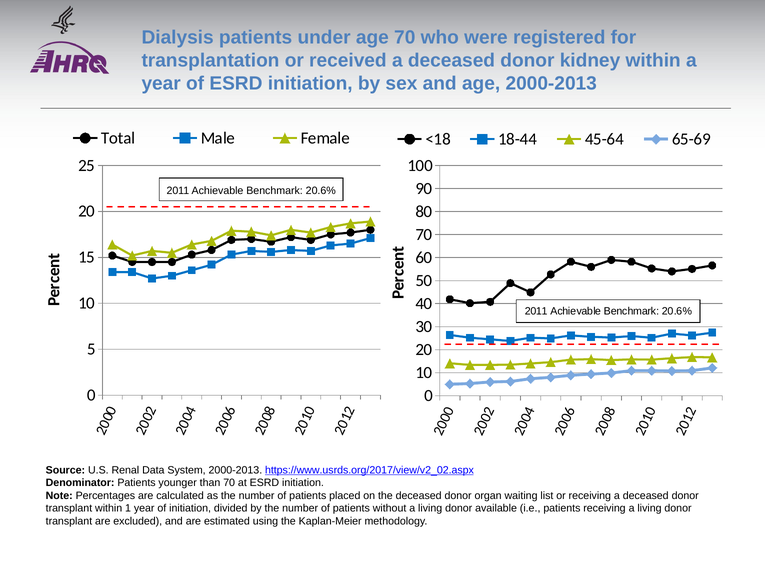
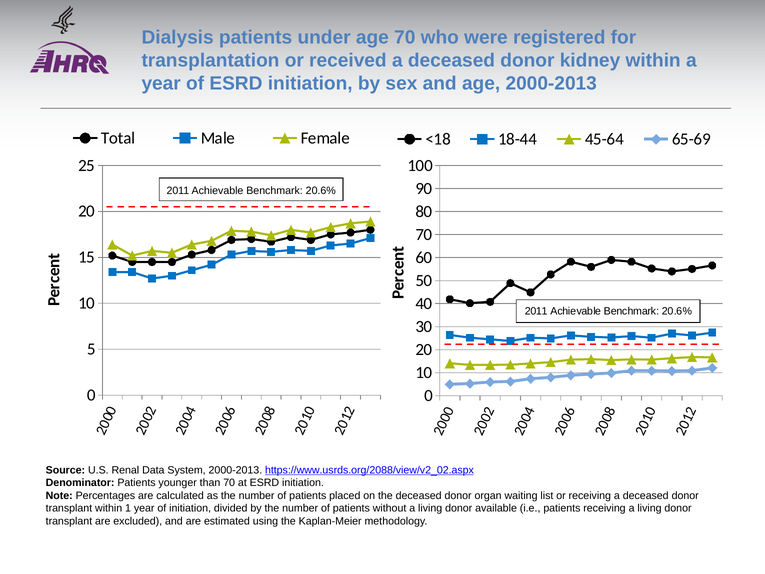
https://www.usrds.org/2017/view/v2_02.aspx: https://www.usrds.org/2017/view/v2_02.aspx -> https://www.usrds.org/2088/view/v2_02.aspx
